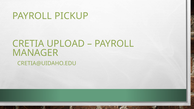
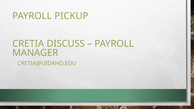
UPLOAD: UPLOAD -> DISCUSS
